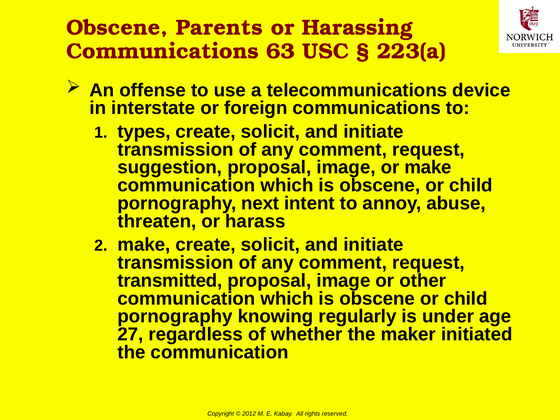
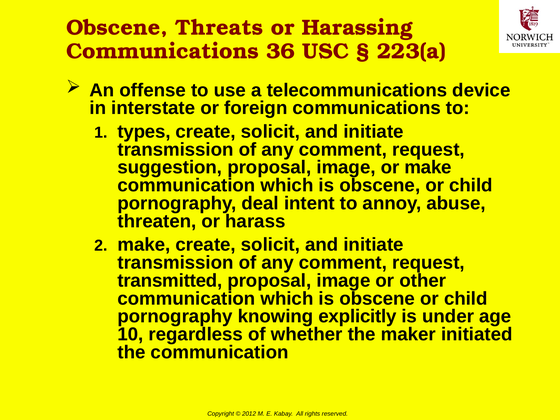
Parents: Parents -> Threats
63: 63 -> 36
next: next -> deal
regularly: regularly -> explicitly
27: 27 -> 10
